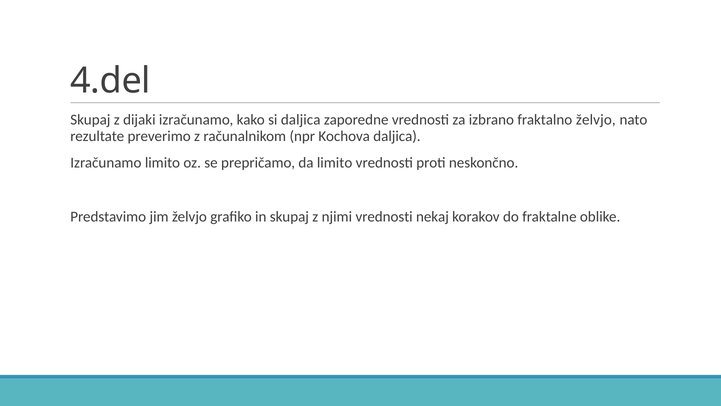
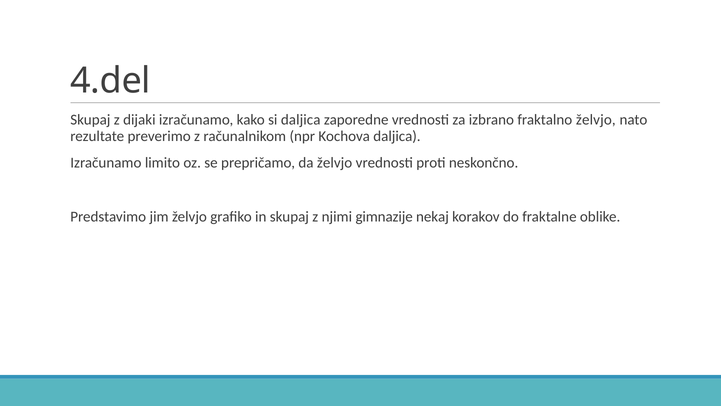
da limito: limito -> želvjo
njimi vrednosti: vrednosti -> gimnazije
